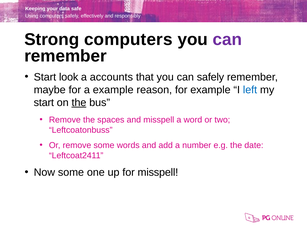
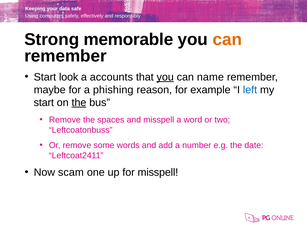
Strong computers: computers -> memorable
can at (227, 40) colour: purple -> orange
you at (165, 77) underline: none -> present
can safely: safely -> name
a example: example -> phishing
Now some: some -> scam
